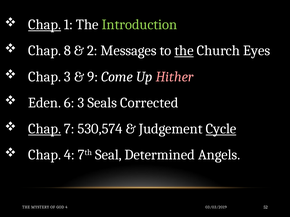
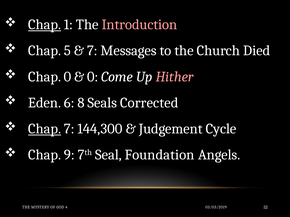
Introduction colour: light green -> pink
8: 8 -> 5
2 at (92, 51): 2 -> 7
the at (184, 51) underline: present -> none
Eyes: Eyes -> Died
Chap 3: 3 -> 0
9 at (93, 77): 9 -> 0
6 3: 3 -> 8
530,574: 530,574 -> 144,300
Cycle underline: present -> none
Chap 4: 4 -> 9
Determined: Determined -> Foundation
